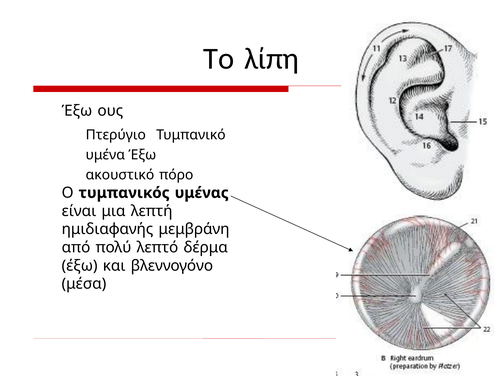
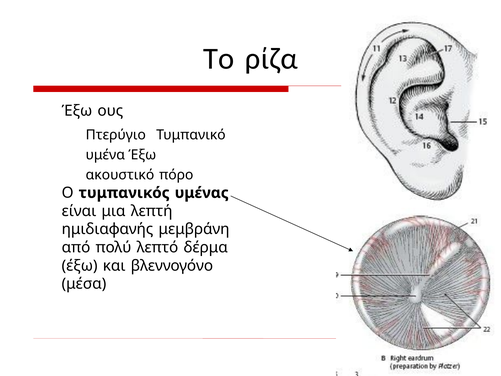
λίπη: λίπη -> ρίζα
